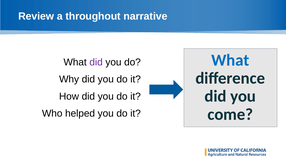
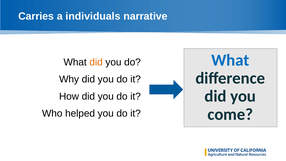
Review: Review -> Carries
throughout: throughout -> individuals
did at (96, 62) colour: purple -> orange
